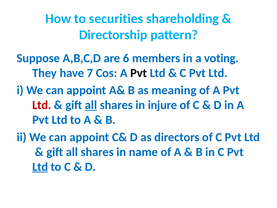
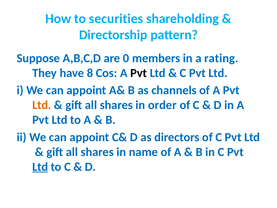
6: 6 -> 0
voting: voting -> rating
7: 7 -> 8
meaning: meaning -> channels
Ltd at (42, 105) colour: red -> orange
all at (91, 105) underline: present -> none
injure: injure -> order
